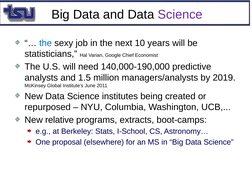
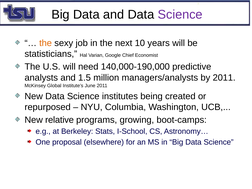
the at (46, 43) colour: blue -> orange
by 2019: 2019 -> 2011
extracts: extracts -> growing
